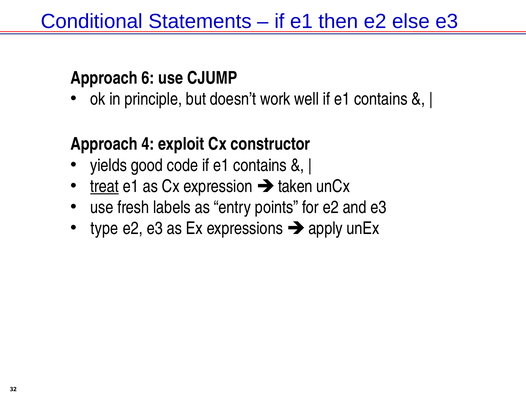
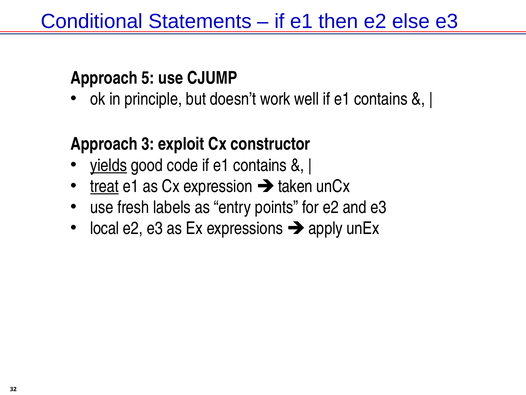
6: 6 -> 5
4: 4 -> 3
yields underline: none -> present
type: type -> local
